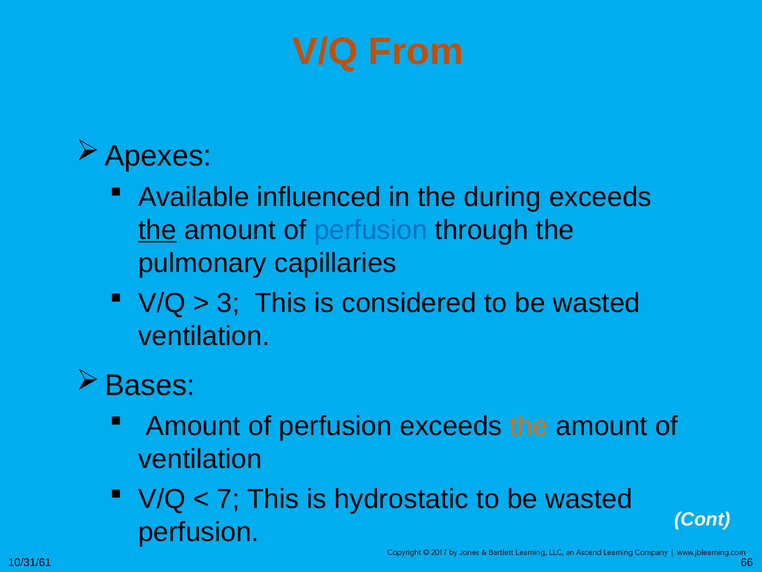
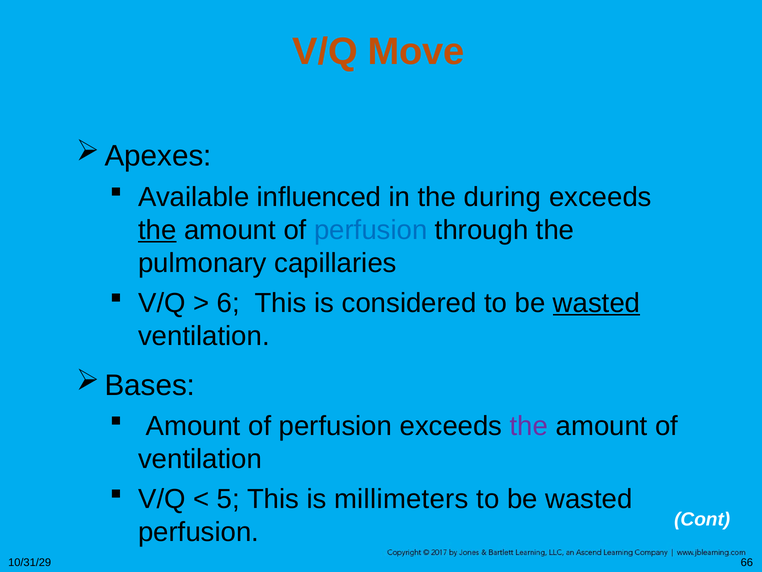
From: From -> Move
3: 3 -> 6
wasted at (597, 303) underline: none -> present
the at (529, 426) colour: orange -> purple
7: 7 -> 5
hydrostatic: hydrostatic -> millimeters
10/31/61: 10/31/61 -> 10/31/29
